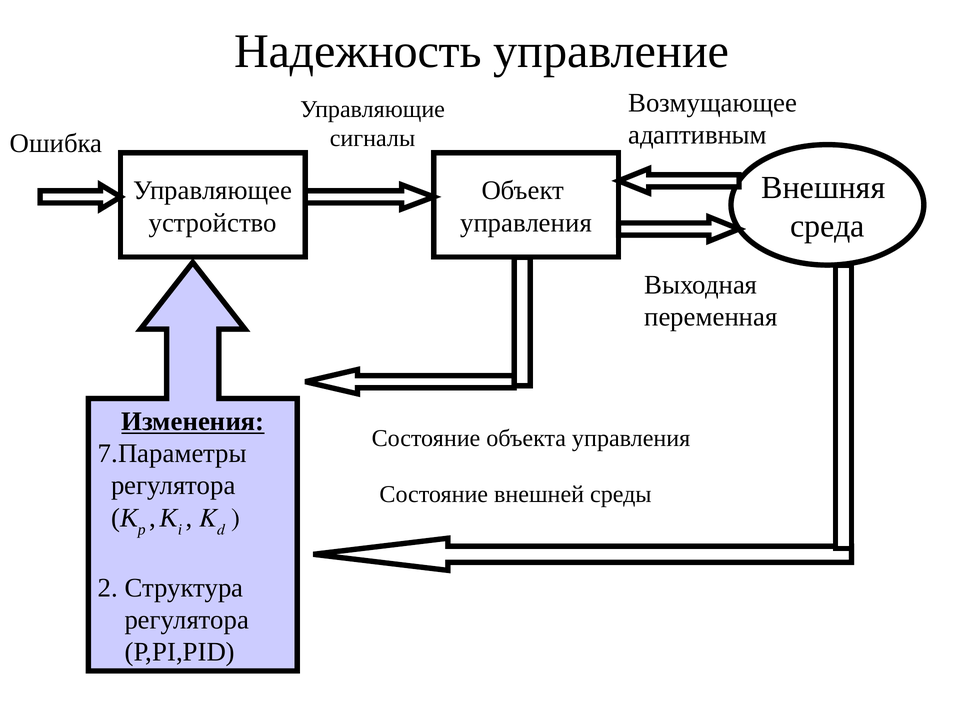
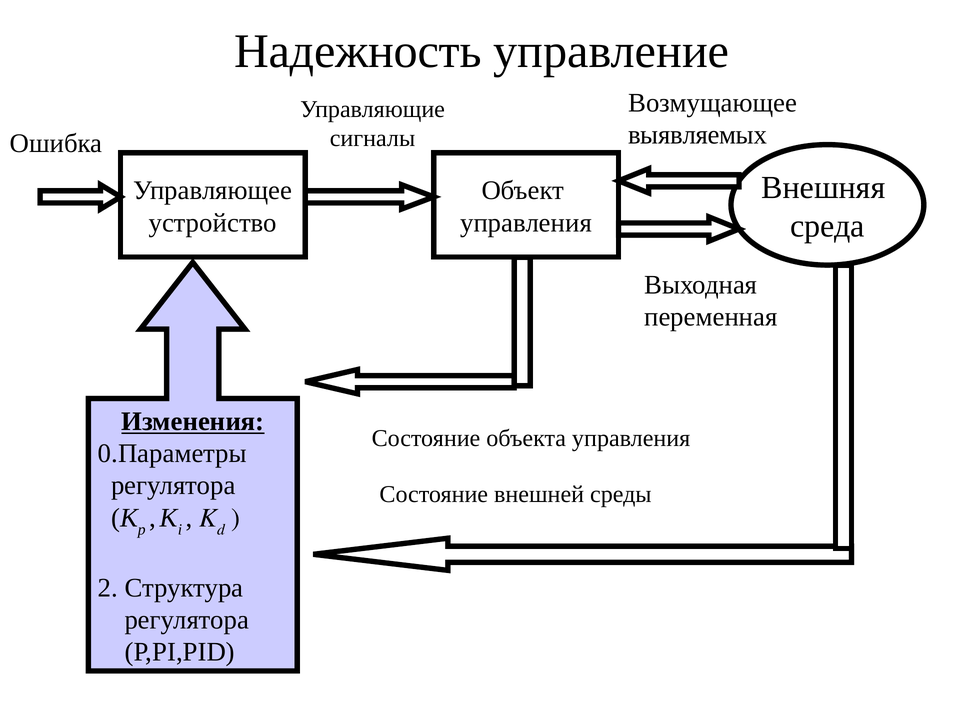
адаптивным: адаптивным -> выявляемых
7.Параметры: 7.Параметры -> 0.Параметры
